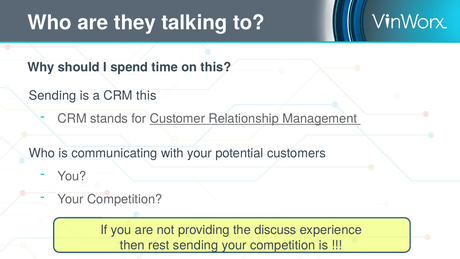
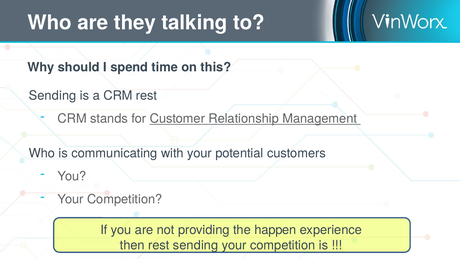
CRM this: this -> rest
discuss: discuss -> happen
